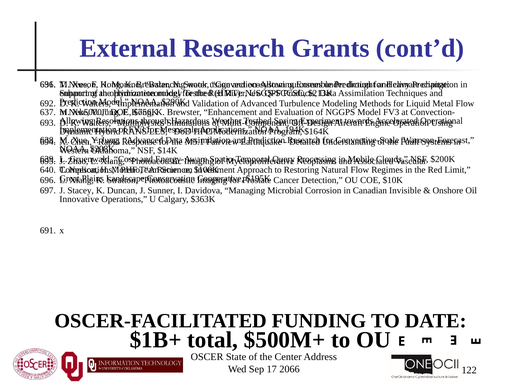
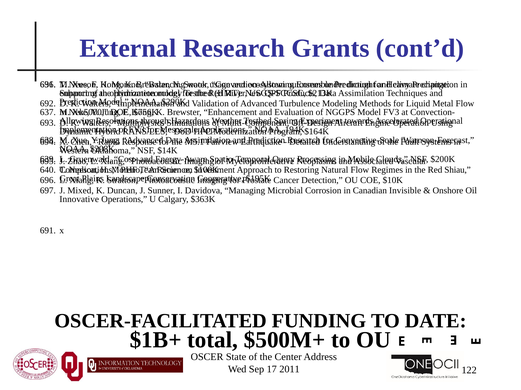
Limit: Limit -> Shiau
Stacey: Stacey -> Mixed
2066: 2066 -> 2011
